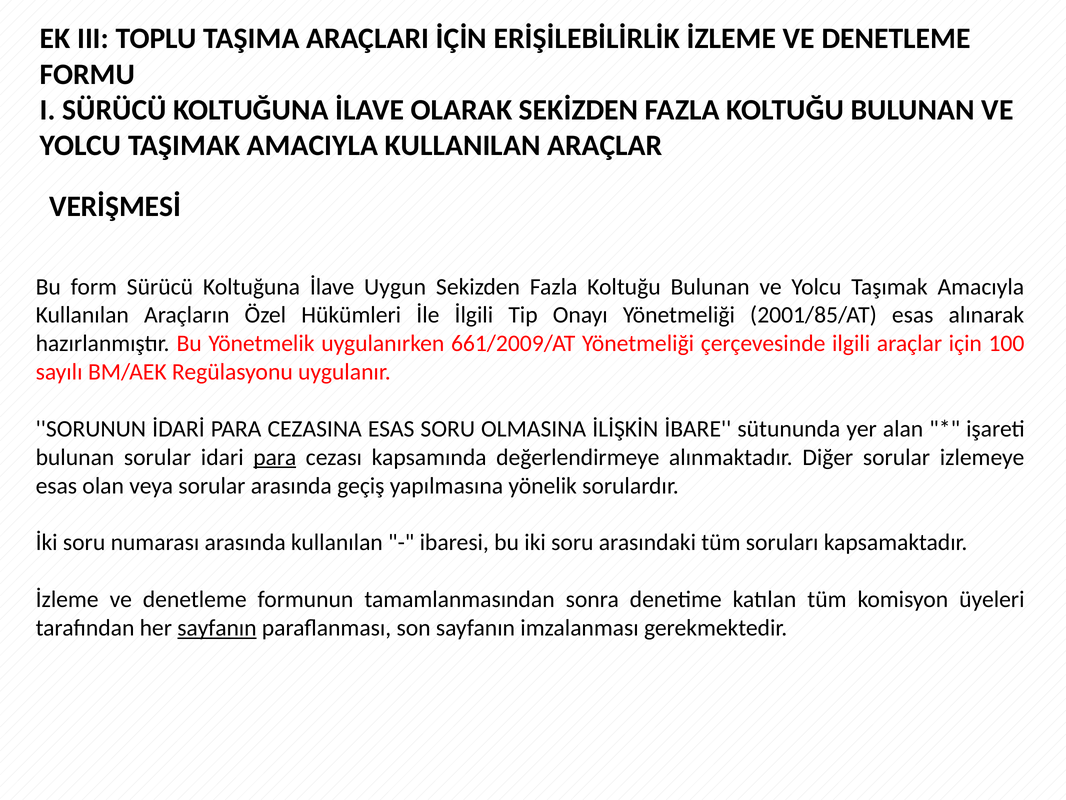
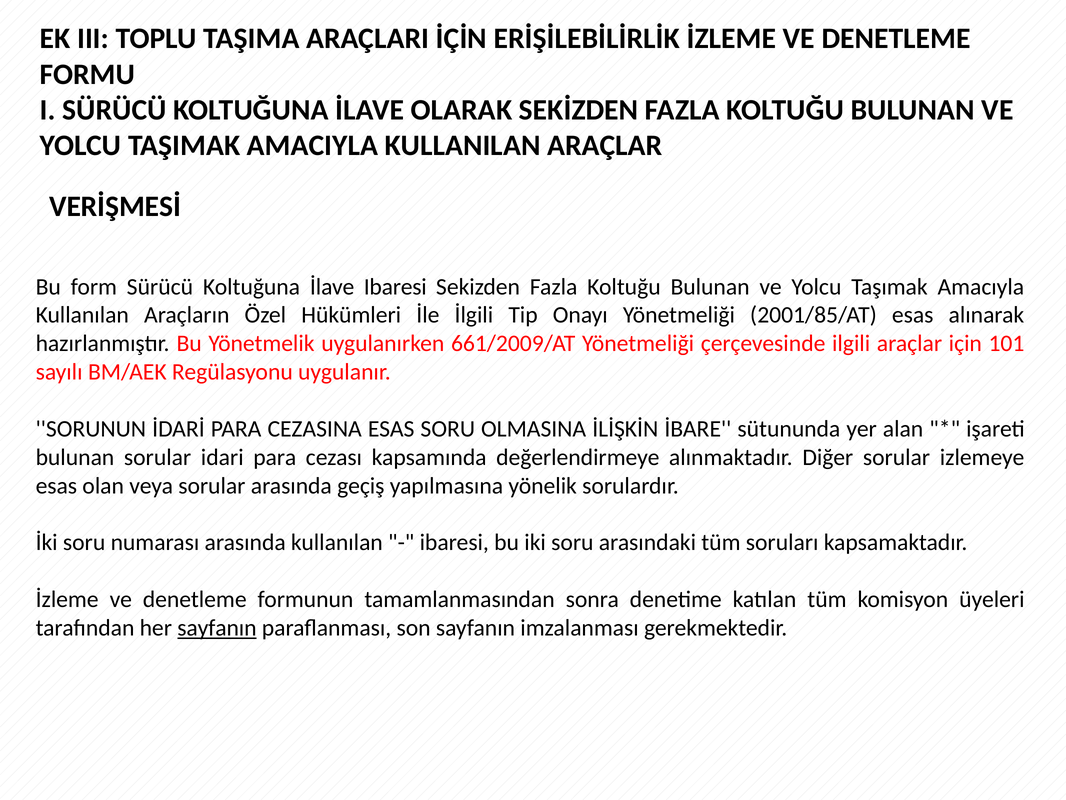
İlave Uygun: Uygun -> Ibaresi
100: 100 -> 101
para at (275, 457) underline: present -> none
